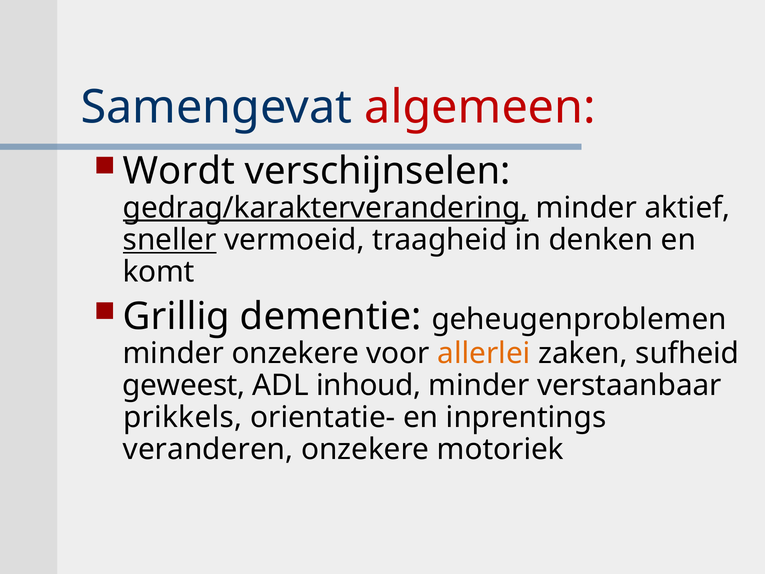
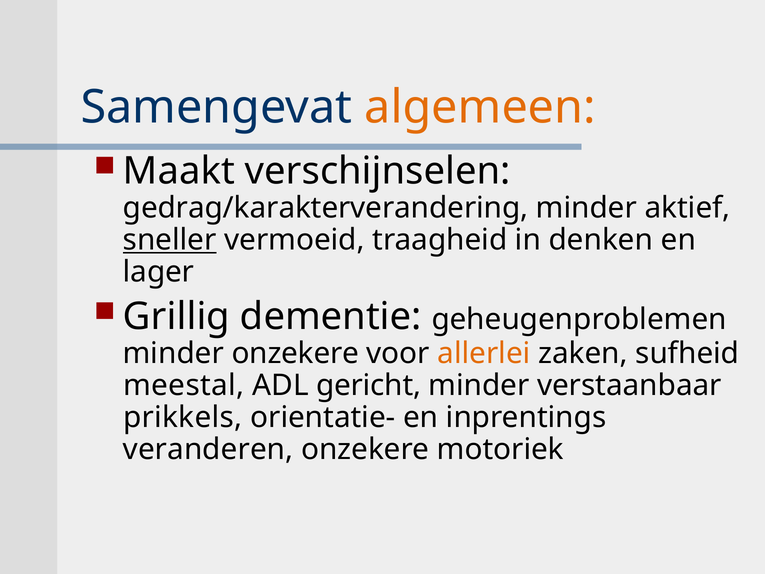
algemeen colour: red -> orange
Wordt: Wordt -> Maakt
gedrag/karakterverandering underline: present -> none
komt: komt -> lager
geweest: geweest -> meestal
inhoud: inhoud -> gericht
